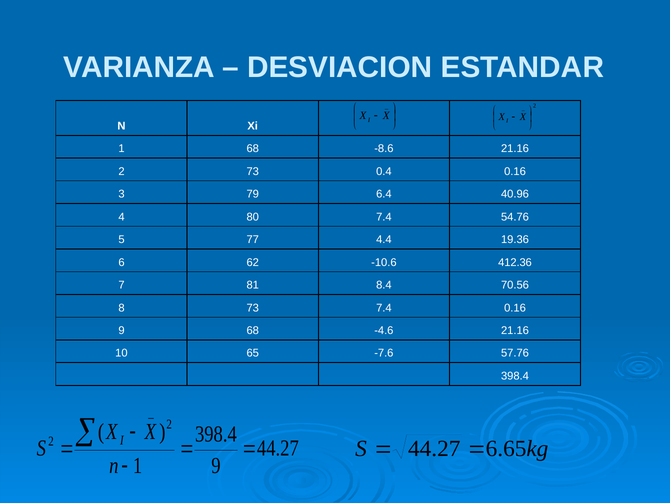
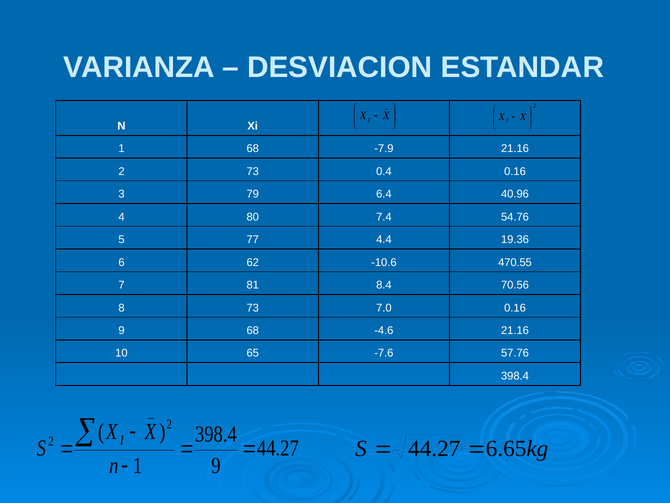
-8.6: -8.6 -> -7.9
412.36: 412.36 -> 470.55
73 7.4: 7.4 -> 7.0
